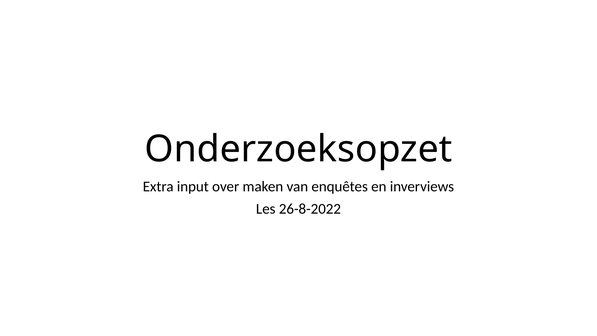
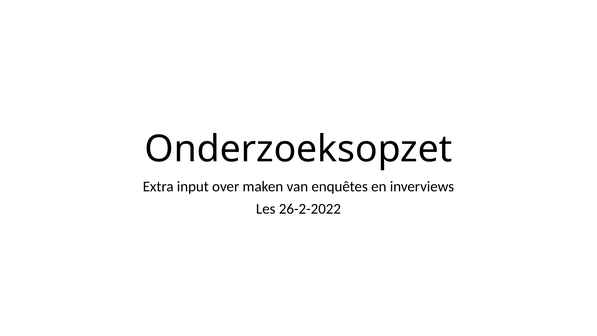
26-8-2022: 26-8-2022 -> 26-2-2022
